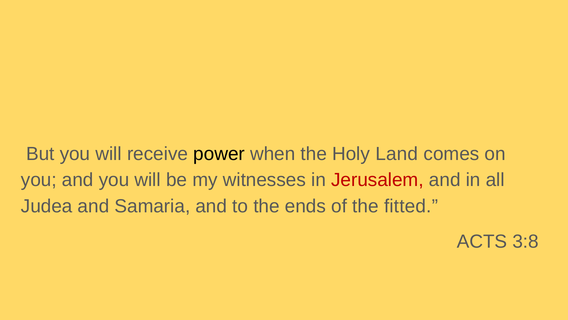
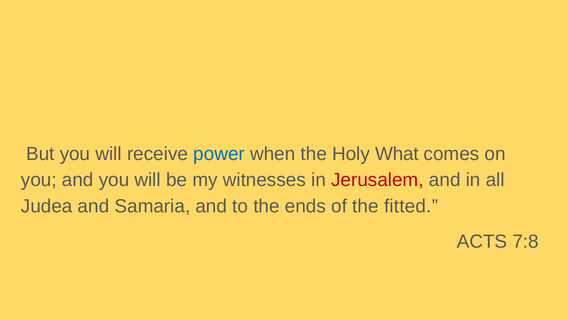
power colour: black -> blue
Land: Land -> What
3:8: 3:8 -> 7:8
